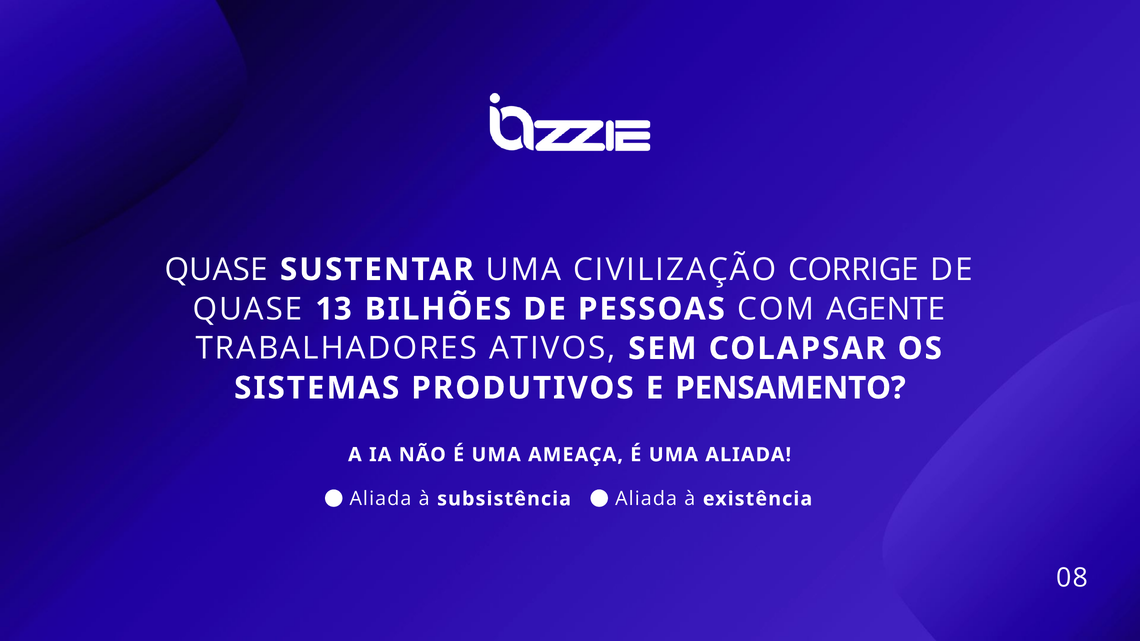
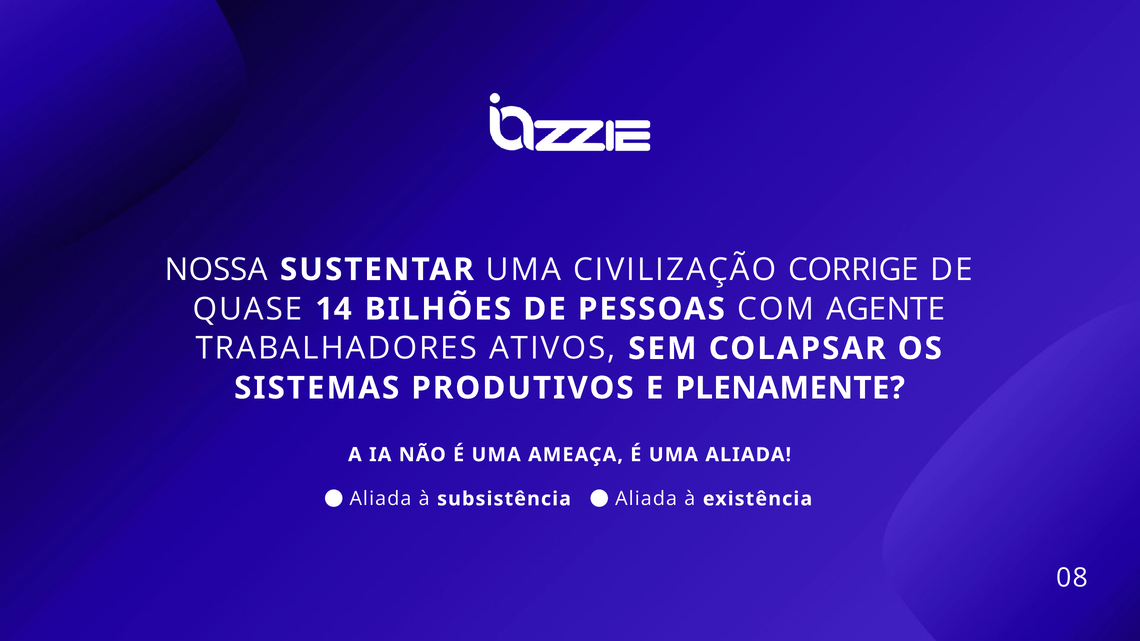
QUASE at (216, 270): QUASE -> NOSSA
13: 13 -> 14
PENSAMENTO: PENSAMENTO -> PLENAMENTE
